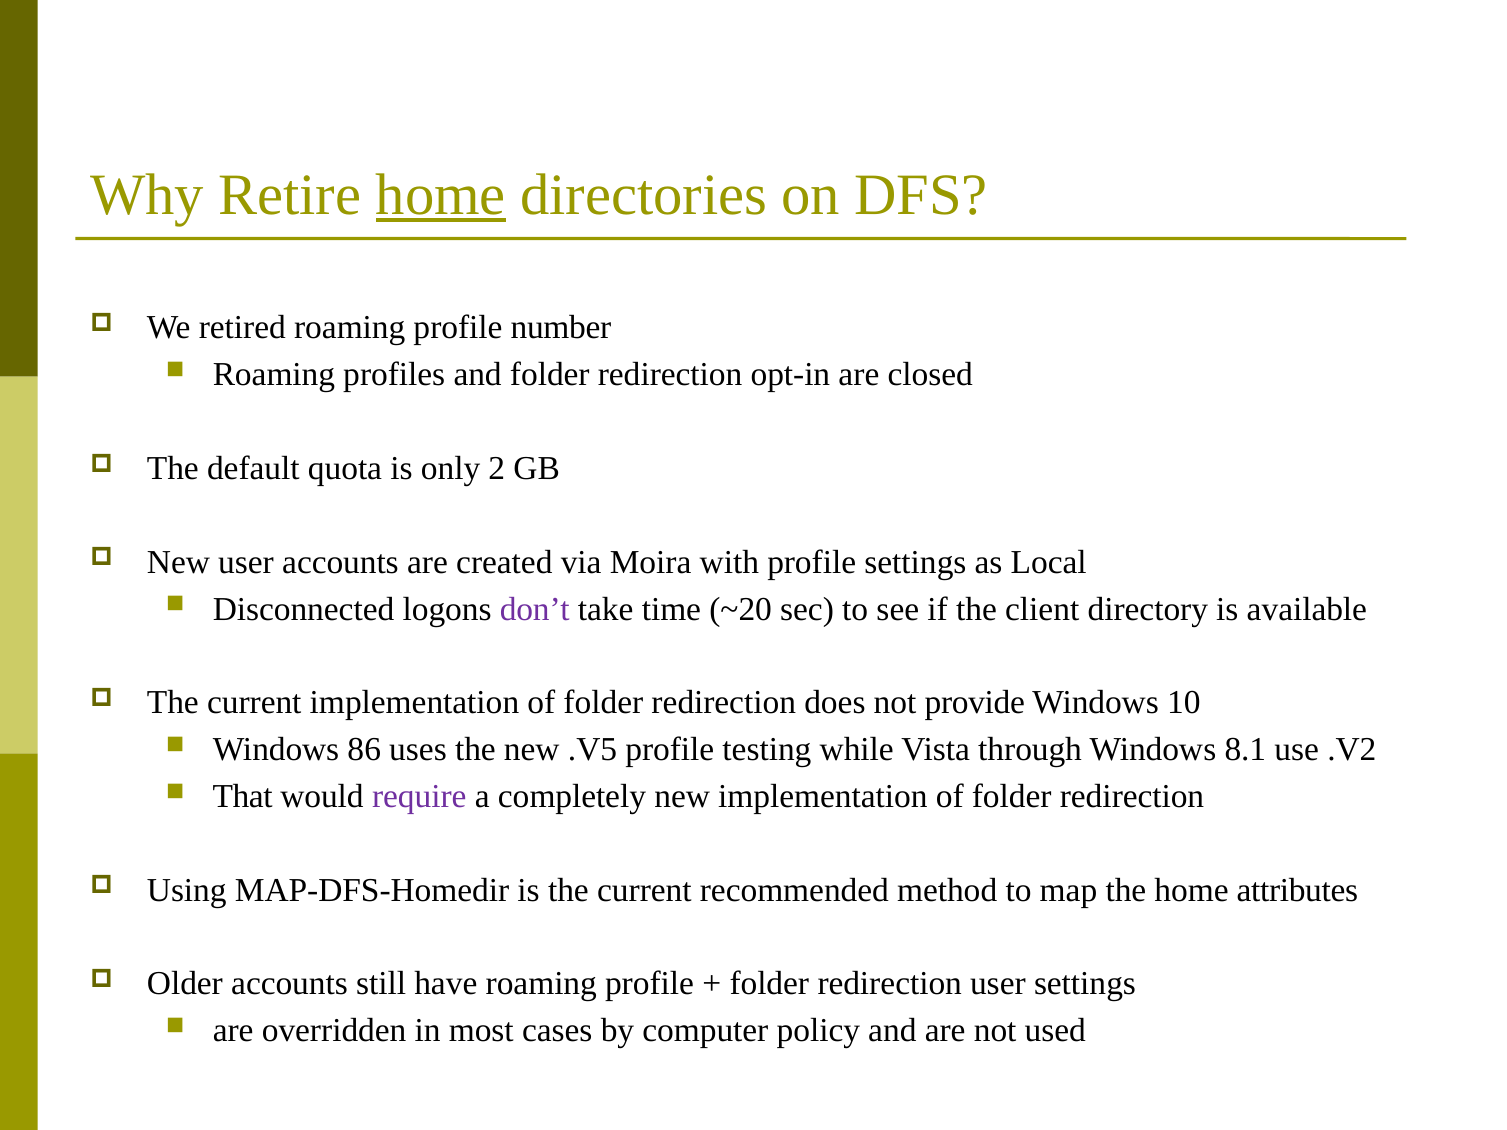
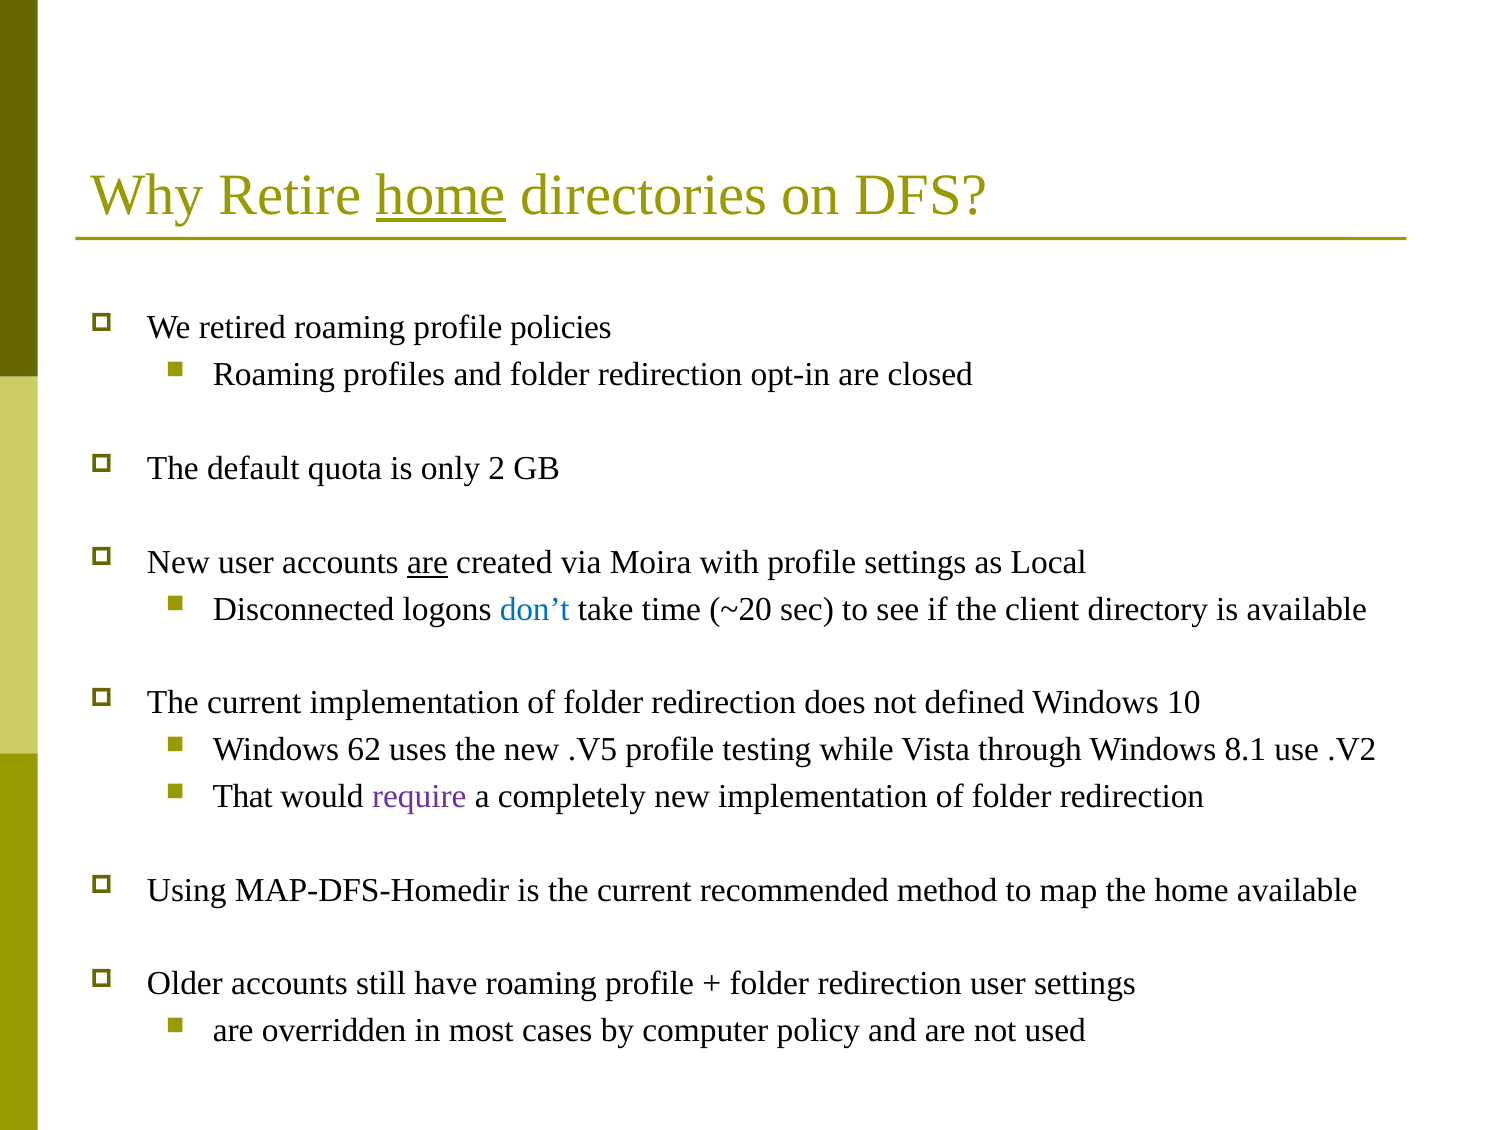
number: number -> policies
are at (427, 562) underline: none -> present
don’t colour: purple -> blue
provide: provide -> defined
86: 86 -> 62
home attributes: attributes -> available
